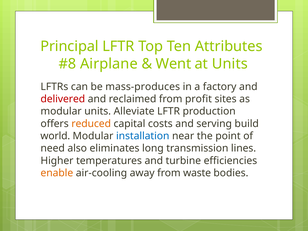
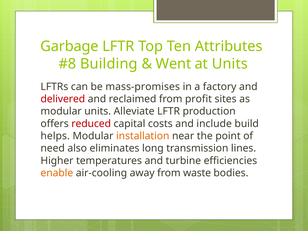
Principal: Principal -> Garbage
Airplane: Airplane -> Building
mass-produces: mass-produces -> mass-promises
reduced colour: orange -> red
serving: serving -> include
world: world -> helps
installation colour: blue -> orange
